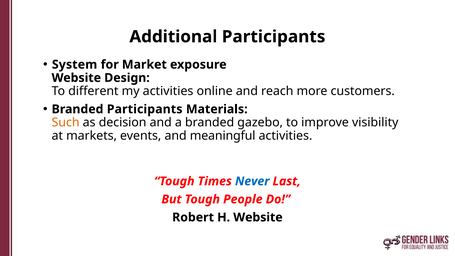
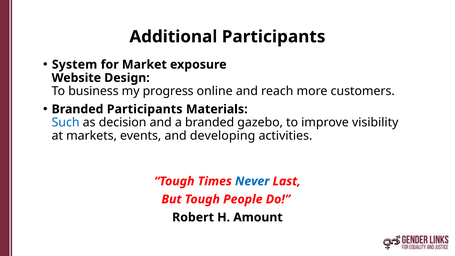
different: different -> business
my activities: activities -> progress
Such colour: orange -> blue
meaningful: meaningful -> developing
H Website: Website -> Amount
